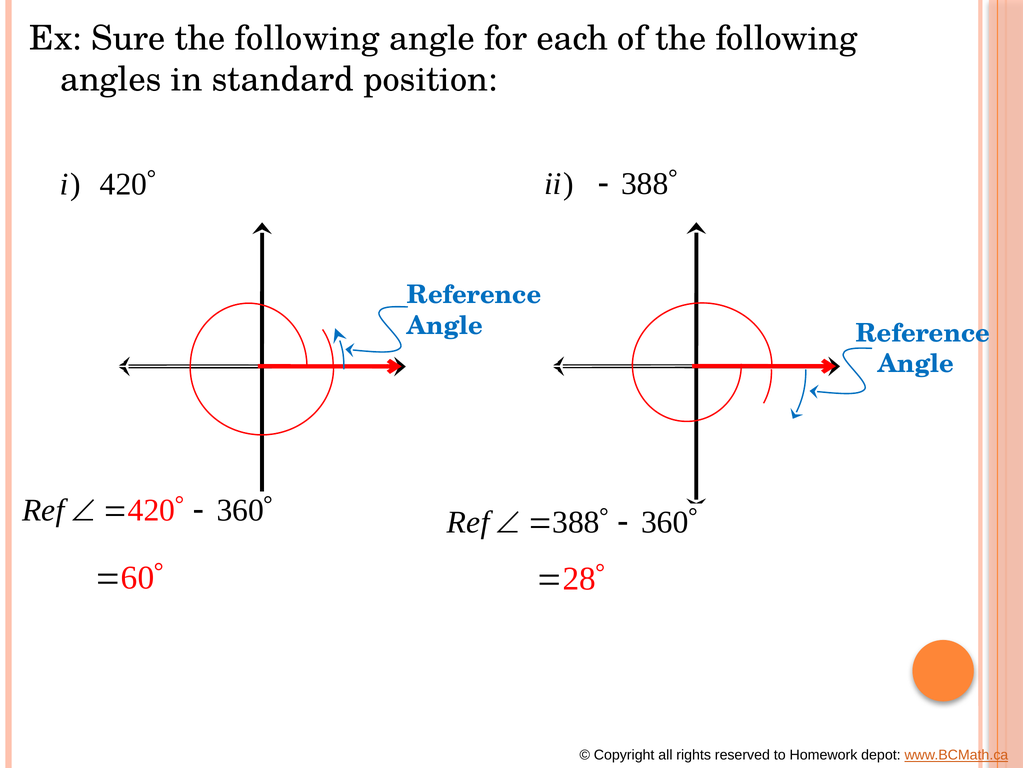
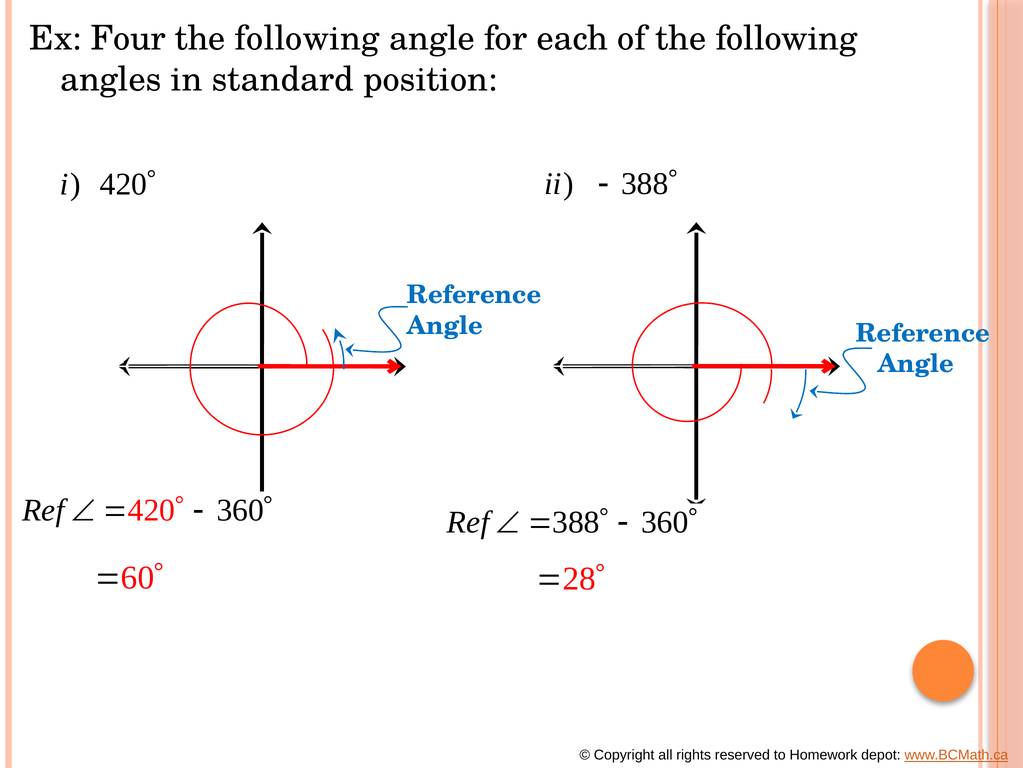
Sure: Sure -> Four
